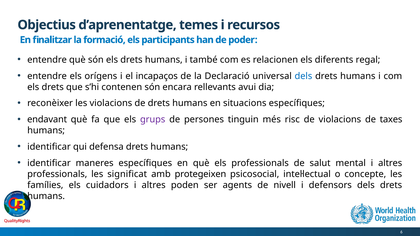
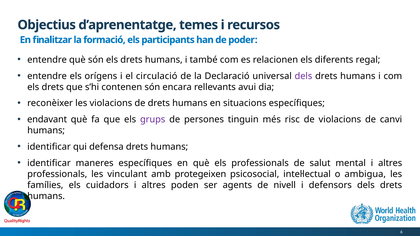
incapaços: incapaços -> circulació
dels at (303, 76) colour: blue -> purple
taxes: taxes -> canvi
significat: significat -> vinculant
concepte: concepte -> ambigua
